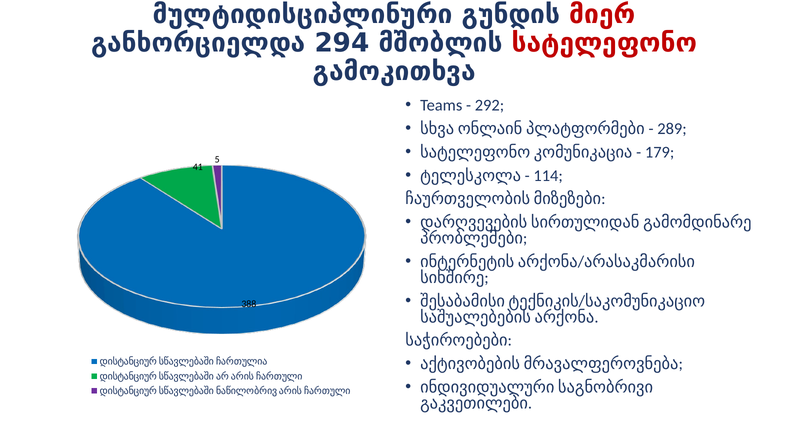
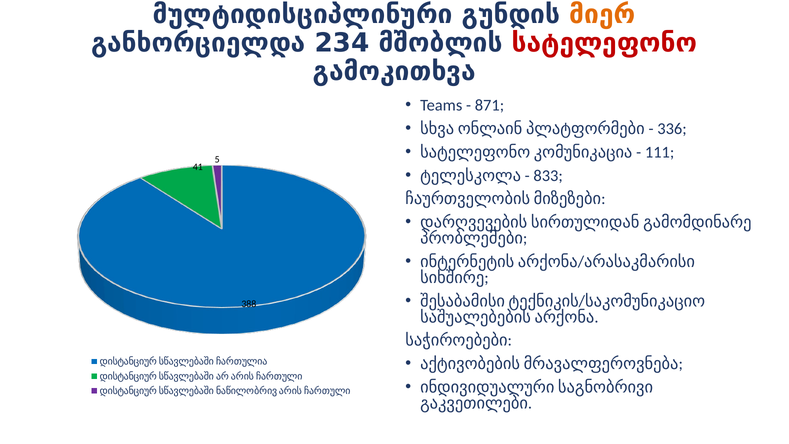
მიერ colour: red -> orange
294: 294 -> 234
292: 292 -> 871
289: 289 -> 336
179: 179 -> 111
114: 114 -> 833
